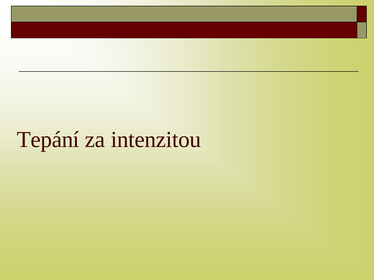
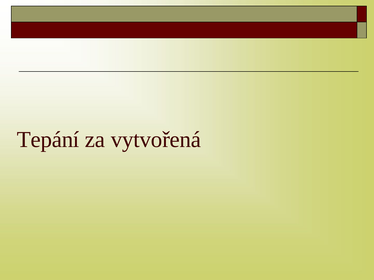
intenzitou: intenzitou -> vytvořená
